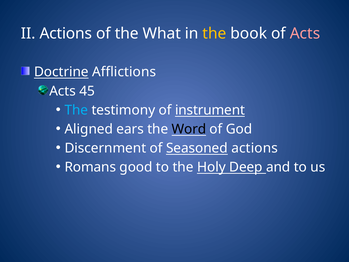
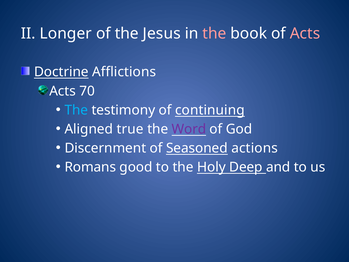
II Actions: Actions -> Longer
What: What -> Jesus
the at (214, 33) colour: yellow -> pink
45: 45 -> 70
instrument: instrument -> continuing
ears: ears -> true
Word colour: black -> purple
